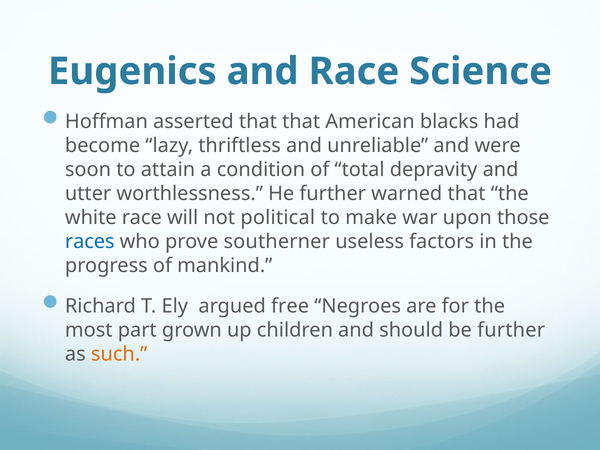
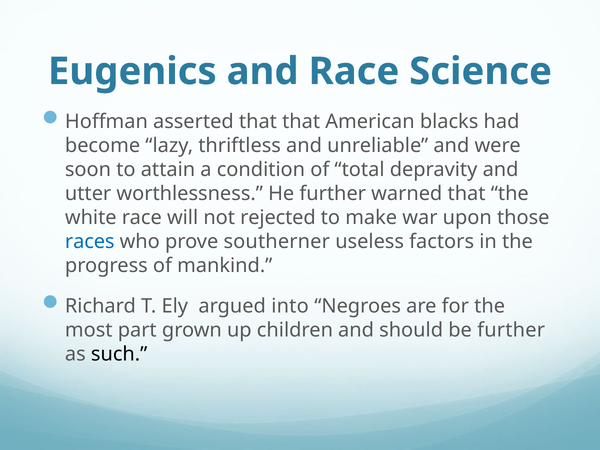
political: political -> rejected
free: free -> into
such colour: orange -> black
